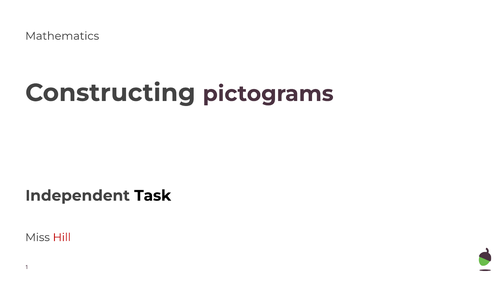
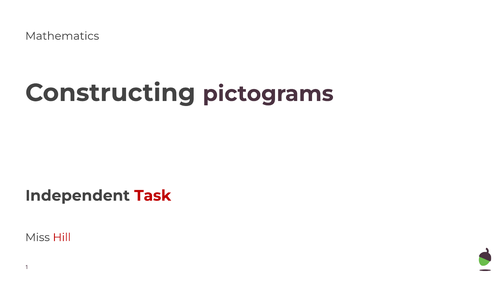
Task colour: black -> red
